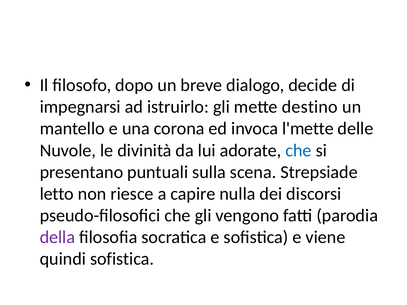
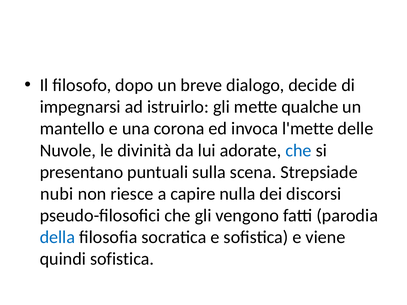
destino: destino -> qualche
letto: letto -> nubi
della colour: purple -> blue
